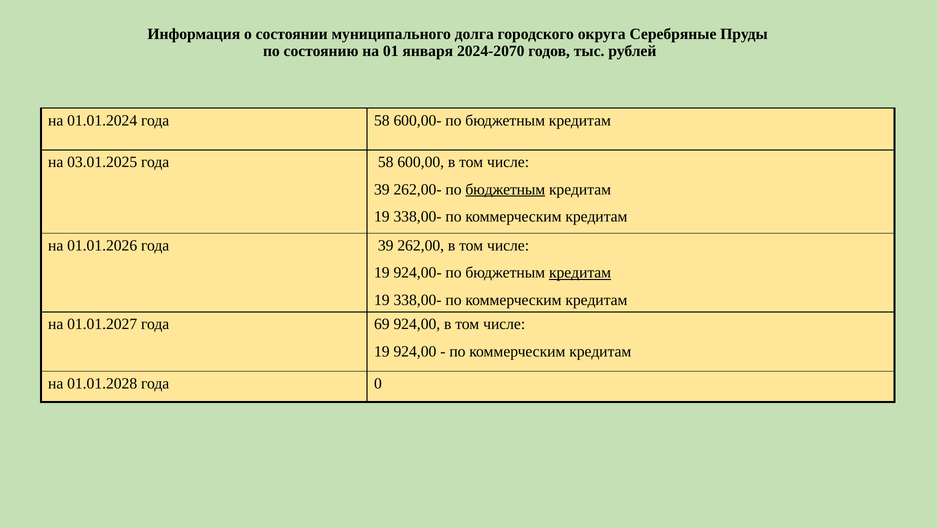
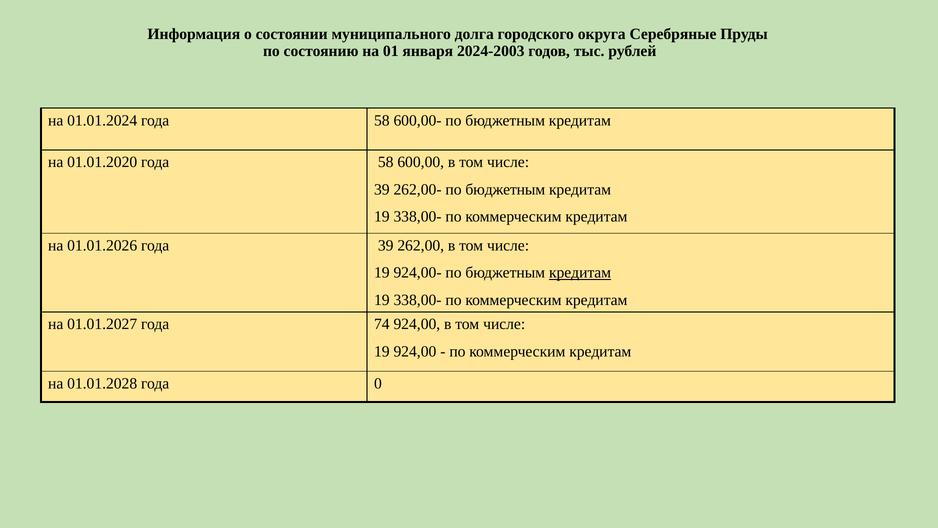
2024-2070: 2024-2070 -> 2024-2003
03.01.2025: 03.01.2025 -> 01.01.2020
бюджетным at (505, 189) underline: present -> none
69: 69 -> 74
